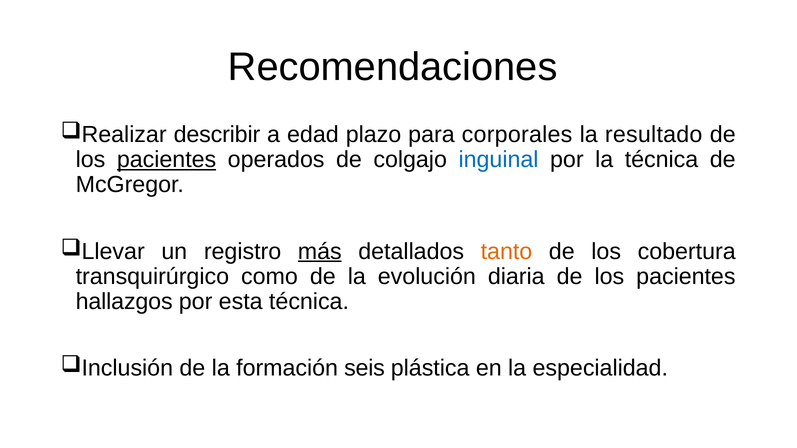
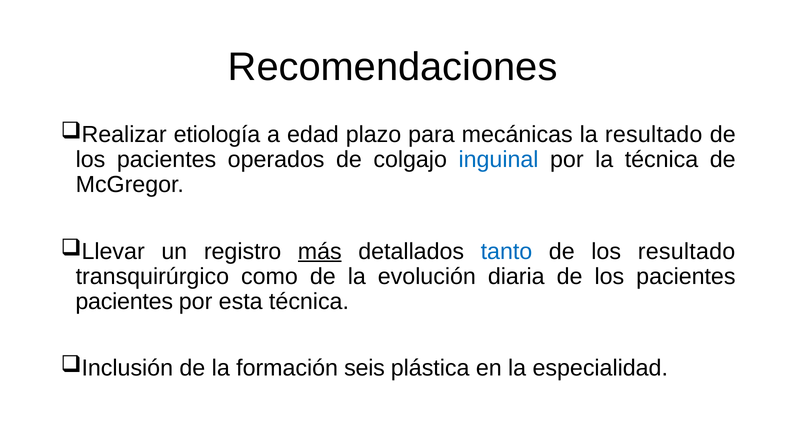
describir: describir -> etiología
corporales: corporales -> mecánicas
pacientes at (167, 160) underline: present -> none
tanto colour: orange -> blue
los cobertura: cobertura -> resultado
hallazgos at (124, 302): hallazgos -> pacientes
